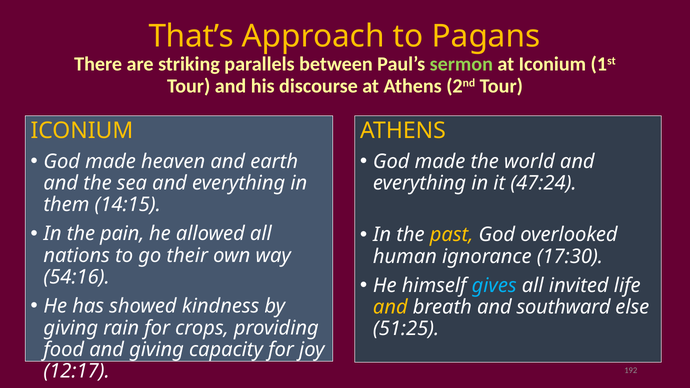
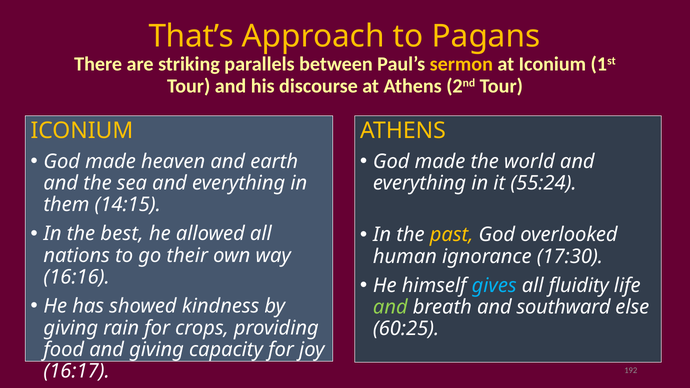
sermon colour: light green -> yellow
47:24: 47:24 -> 55:24
pain: pain -> best
54:16: 54:16 -> 16:16
invited: invited -> fluidity
and at (390, 307) colour: yellow -> light green
51:25: 51:25 -> 60:25
12:17: 12:17 -> 16:17
